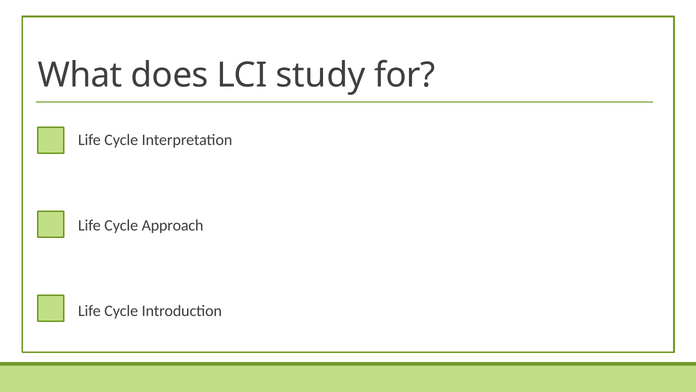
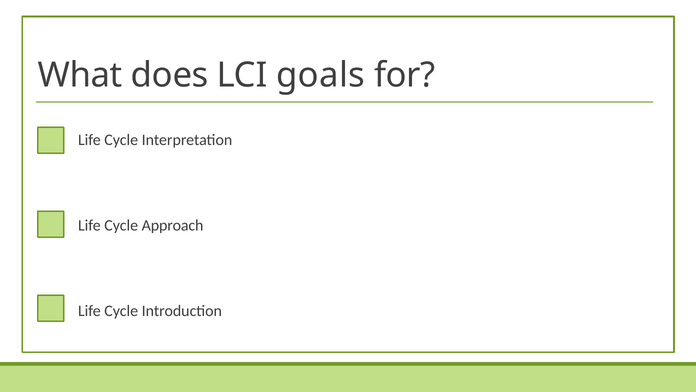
study: study -> goals
